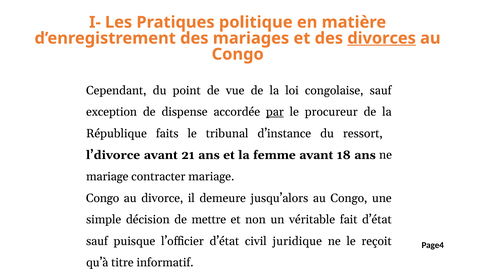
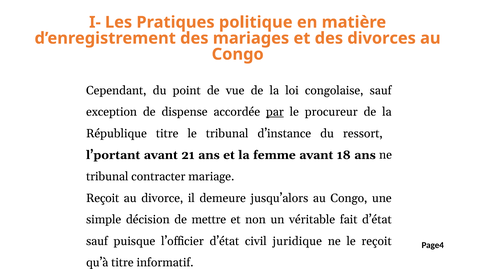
divorces underline: present -> none
République faits: faits -> titre
l’divorce: l’divorce -> l’portant
mariage at (107, 176): mariage -> tribunal
Congo at (103, 198): Congo -> Reçoit
